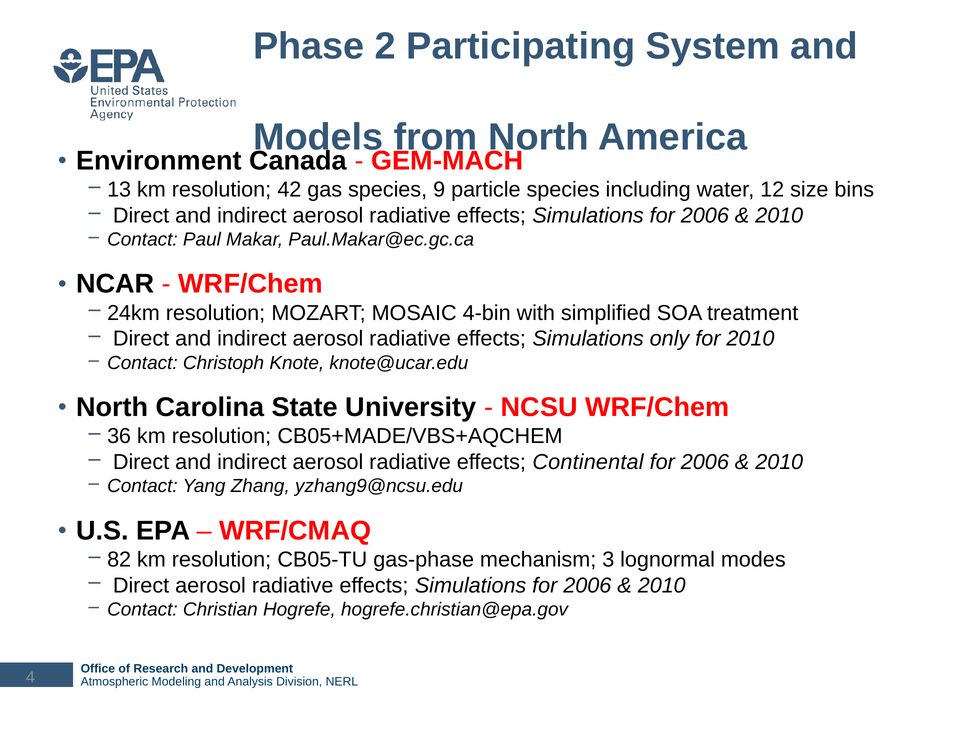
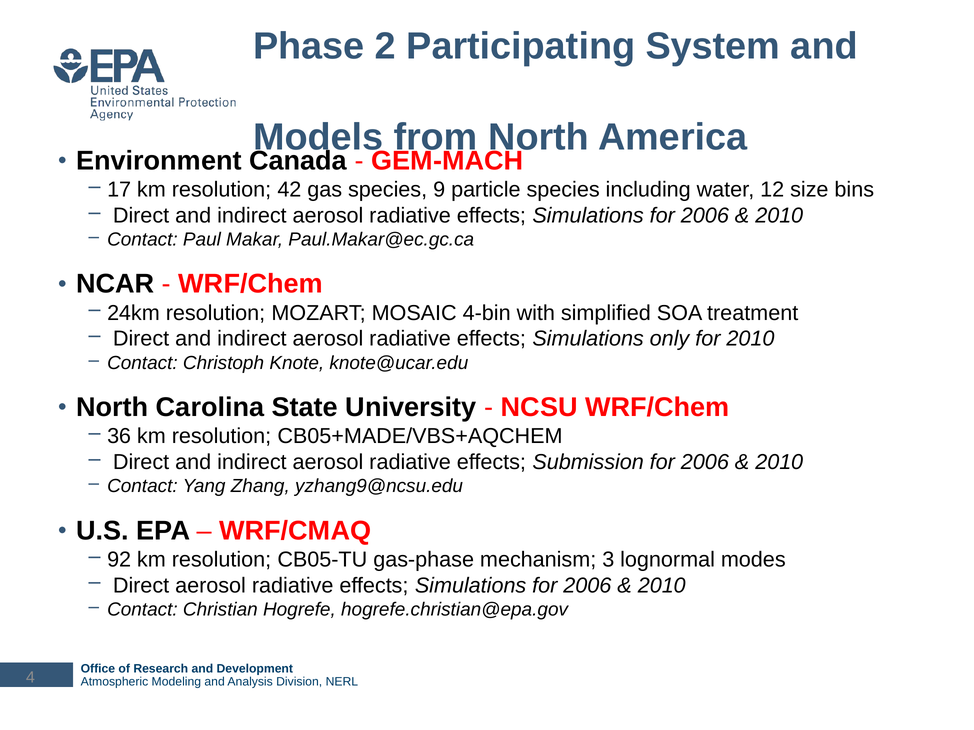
13: 13 -> 17
Continental: Continental -> Submission
82: 82 -> 92
